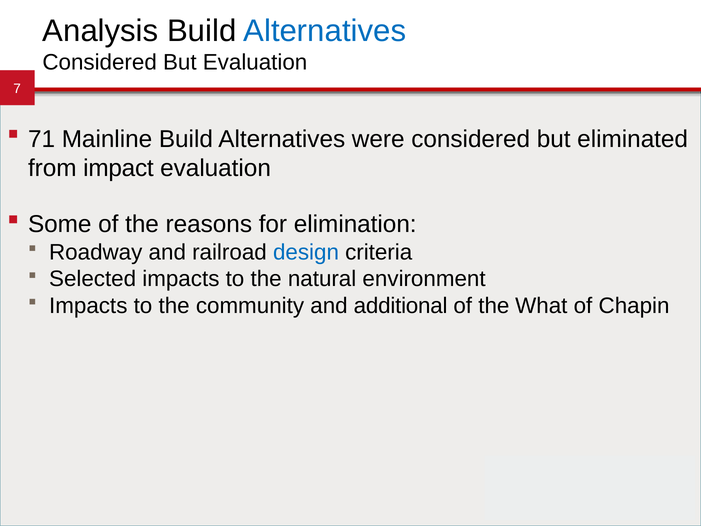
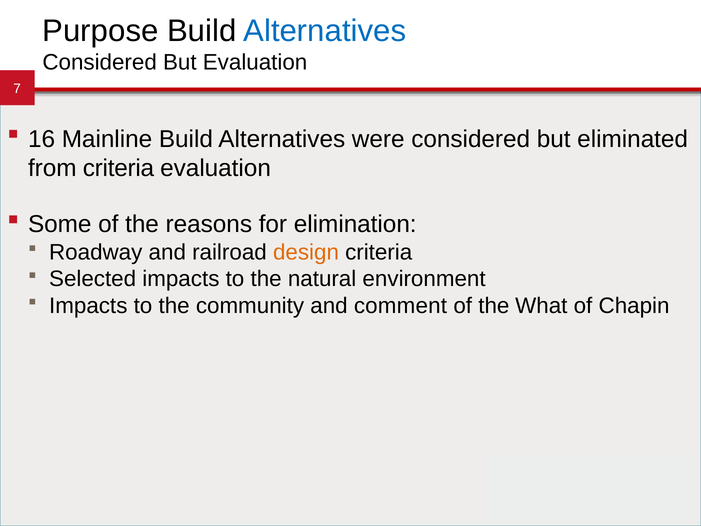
Analysis: Analysis -> Purpose
71: 71 -> 16
from impact: impact -> criteria
design colour: blue -> orange
additional: additional -> comment
